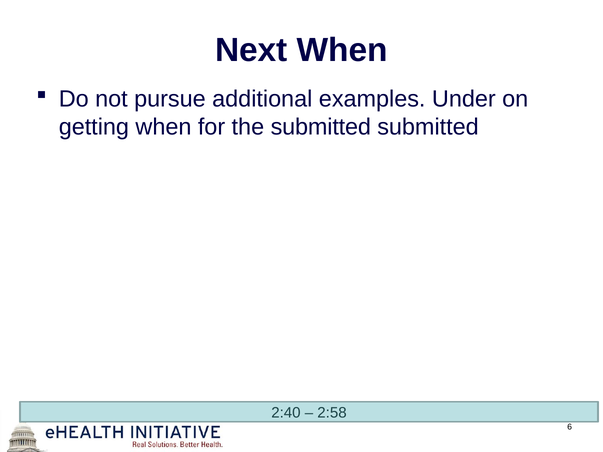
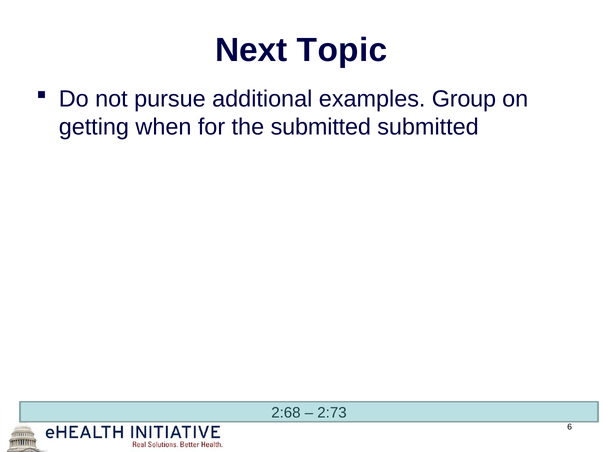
Next When: When -> Topic
Under: Under -> Group
2:40: 2:40 -> 2:68
2:58: 2:58 -> 2:73
